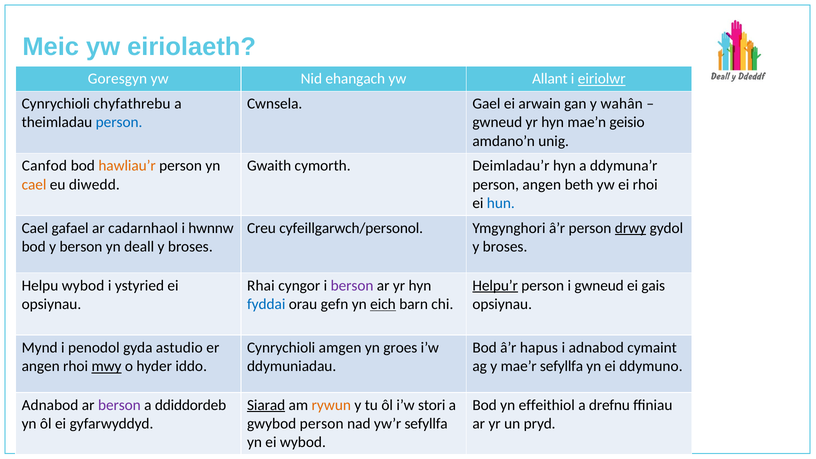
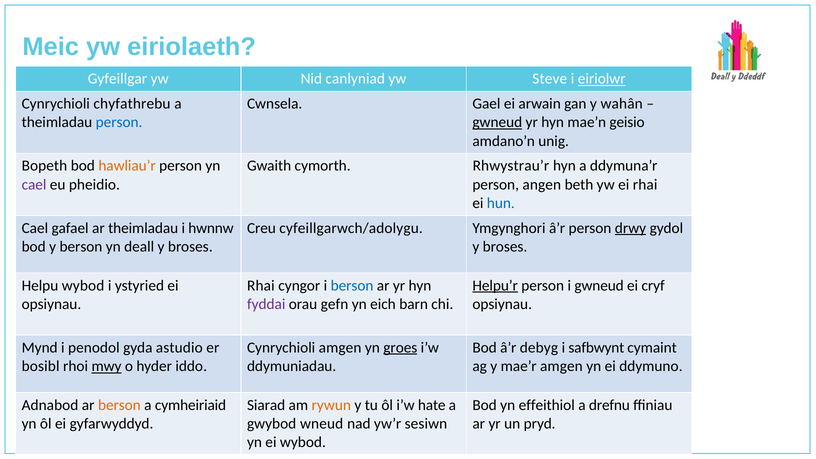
Goresgyn: Goresgyn -> Gyfeillgar
ehangach: ehangach -> canlyniad
Allant: Allant -> Steve
gwneud at (497, 122) underline: none -> present
Canfod: Canfod -> Bopeth
Deimladau’r: Deimladau’r -> Rhwystrau’r
cael at (34, 185) colour: orange -> purple
diwedd: diwedd -> pheidio
ei rhoi: rhoi -> rhai
ar cadarnhaol: cadarnhaol -> theimladau
cyfeillgarwch/personol: cyfeillgarwch/personol -> cyfeillgarwch/adolygu
berson at (352, 285) colour: purple -> blue
gais: gais -> cryf
fyddai colour: blue -> purple
eich underline: present -> none
groes underline: none -> present
hapus: hapus -> debyg
i adnabod: adnabod -> safbwynt
angen at (41, 366): angen -> bosibl
mae’r sefyllfa: sefyllfa -> amgen
berson at (119, 405) colour: purple -> orange
ddiddordeb: ddiddordeb -> cymheiriaid
Siarad underline: present -> none
stori: stori -> hate
gwybod person: person -> wneud
yw’r sefyllfa: sefyllfa -> sesiwn
